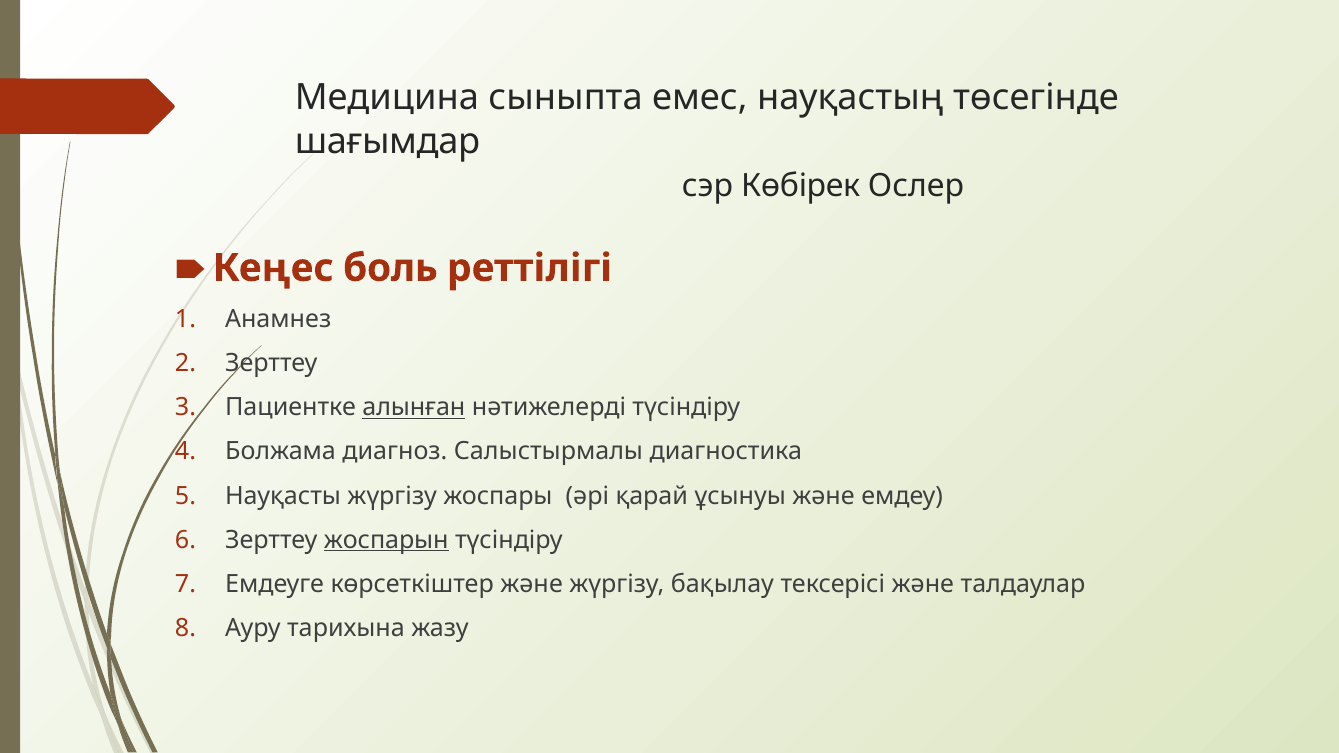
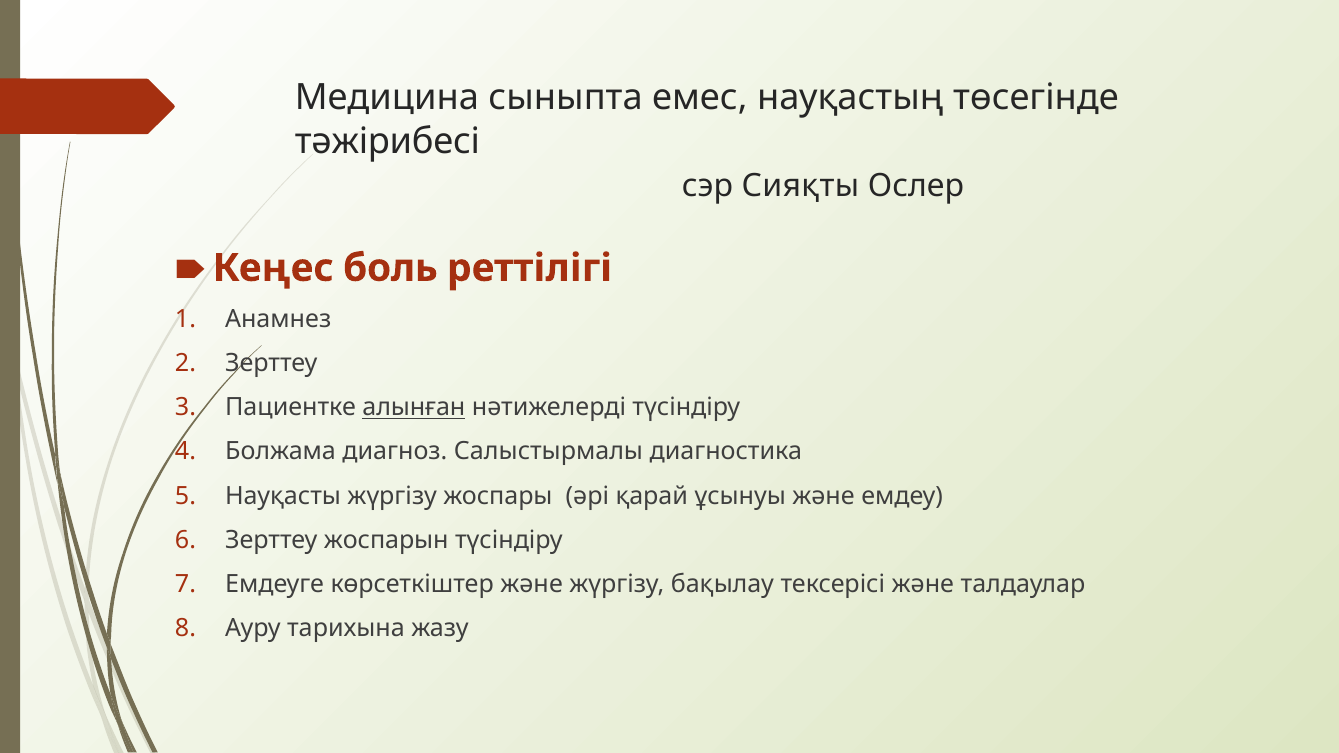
шағымдар: шағымдар -> тәжірибесі
Көбірек: Көбірек -> Сияқты
жоспарын underline: present -> none
